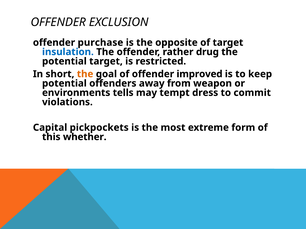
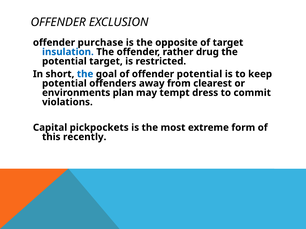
the at (85, 74) colour: orange -> blue
offender improved: improved -> potential
weapon: weapon -> clearest
tells: tells -> plan
whether: whether -> recently
